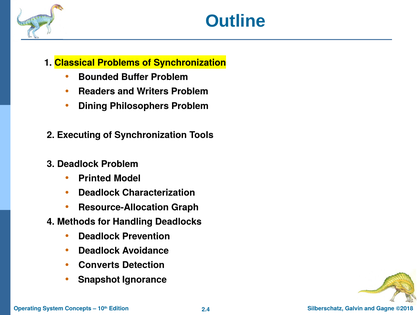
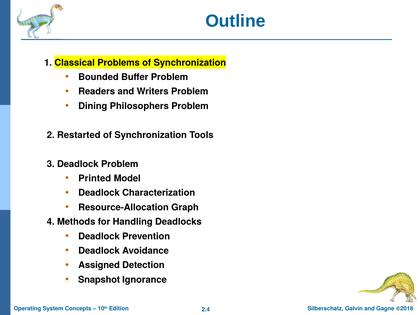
Executing: Executing -> Restarted
Converts: Converts -> Assigned
